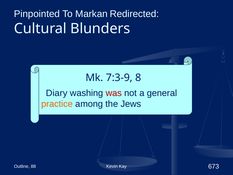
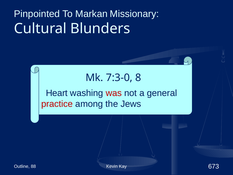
Redirected: Redirected -> Missionary
7:3-9: 7:3-9 -> 7:3-0
Diary: Diary -> Heart
practice colour: orange -> red
